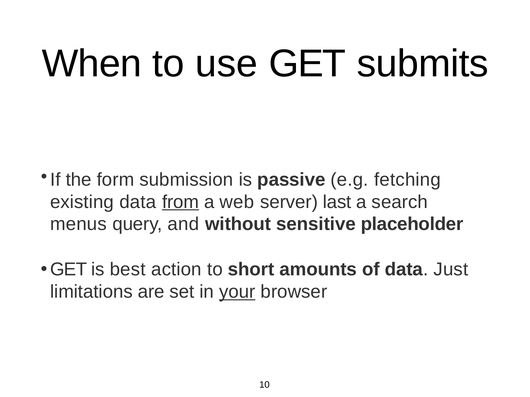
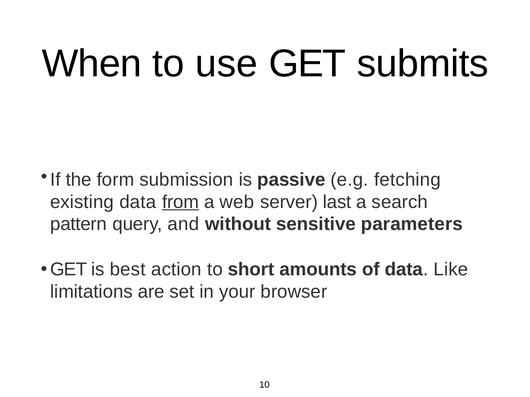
menus: menus -> pattern
placeholder: placeholder -> parameters
Just: Just -> Like
your underline: present -> none
